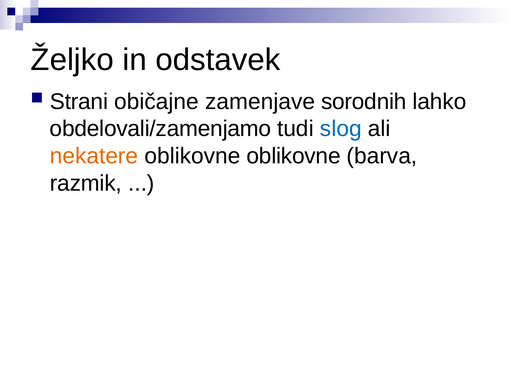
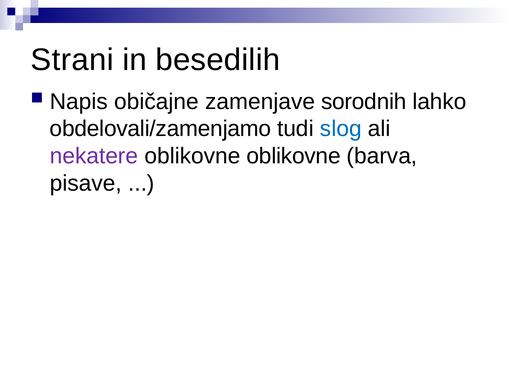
Željko: Željko -> Strani
odstavek: odstavek -> besedilih
Strani: Strani -> Napis
nekatere colour: orange -> purple
razmik: razmik -> pisave
